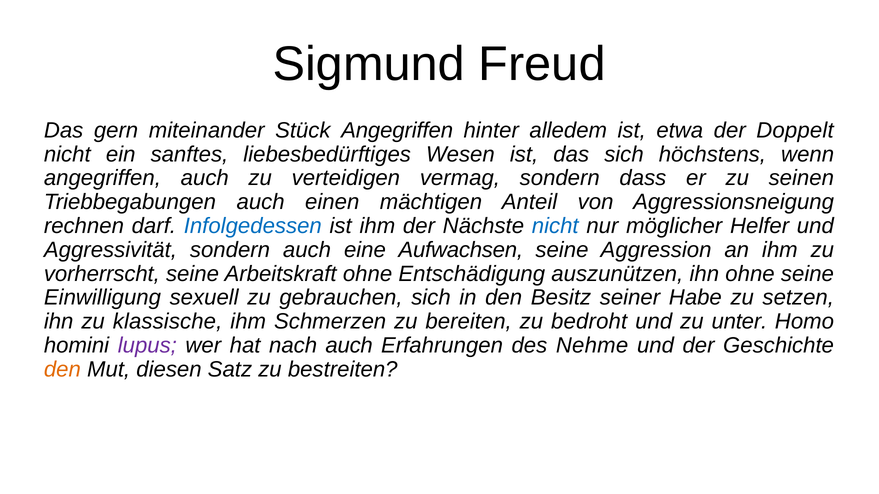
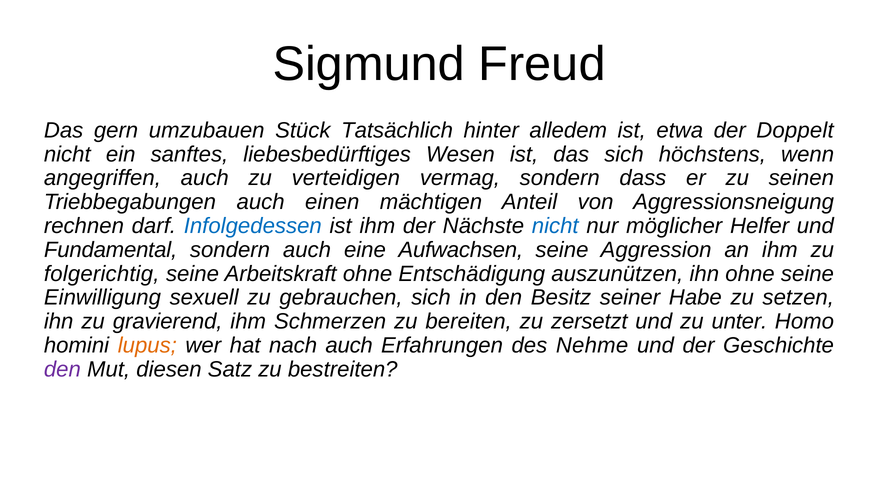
miteinander: miteinander -> umzubauen
Stück Angegriffen: Angegriffen -> Tatsächlich
Aggressivität: Aggressivität -> Fundamental
vorherrscht: vorherrscht -> folgerichtig
klassische: klassische -> gravierend
bedroht: bedroht -> zersetzt
lupus colour: purple -> orange
den at (62, 370) colour: orange -> purple
